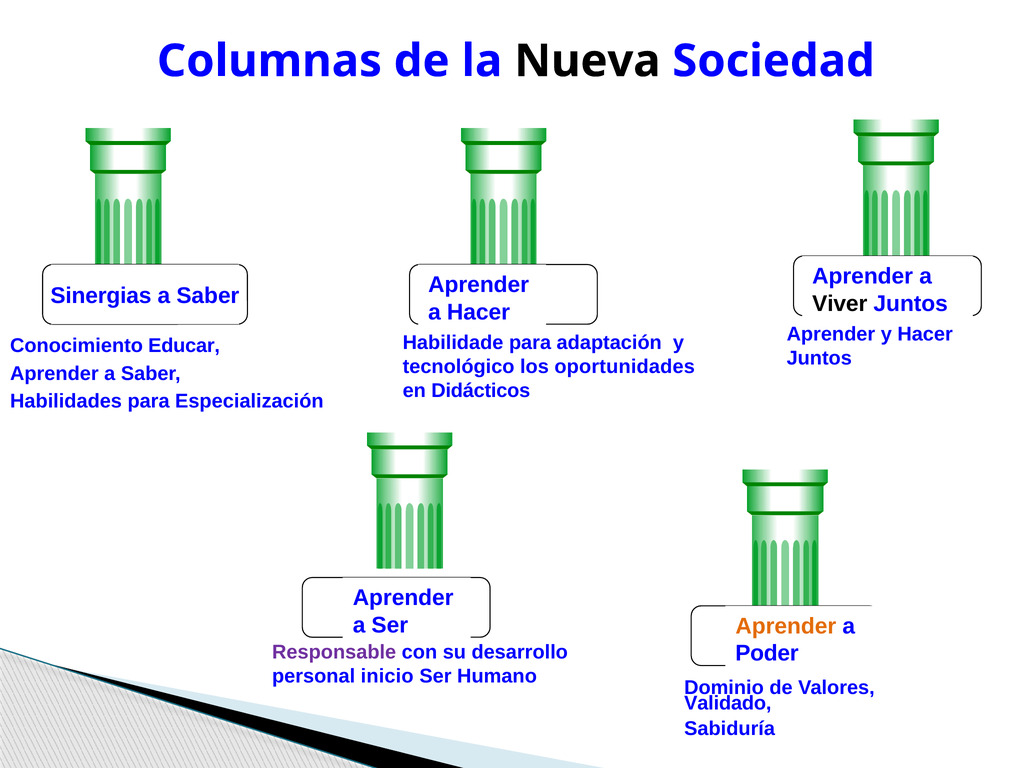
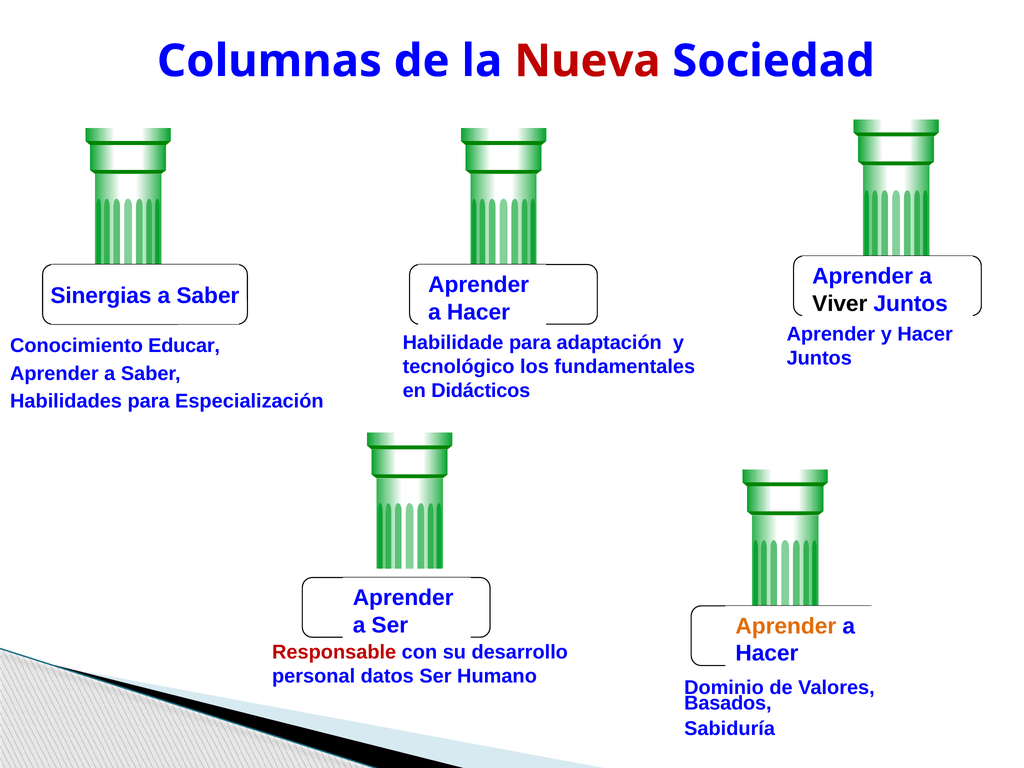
Nueva colour: black -> red
oportunidades: oportunidades -> fundamentales
Poder at (767, 653): Poder -> Hacer
Responsable colour: purple -> red
inicio: inicio -> datos
Validado: Validado -> Basados
